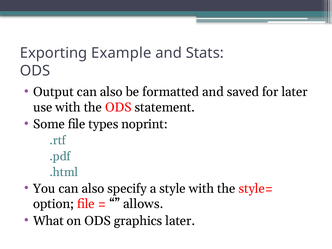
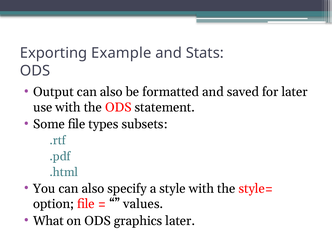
noprint: noprint -> subsets
allows: allows -> values
